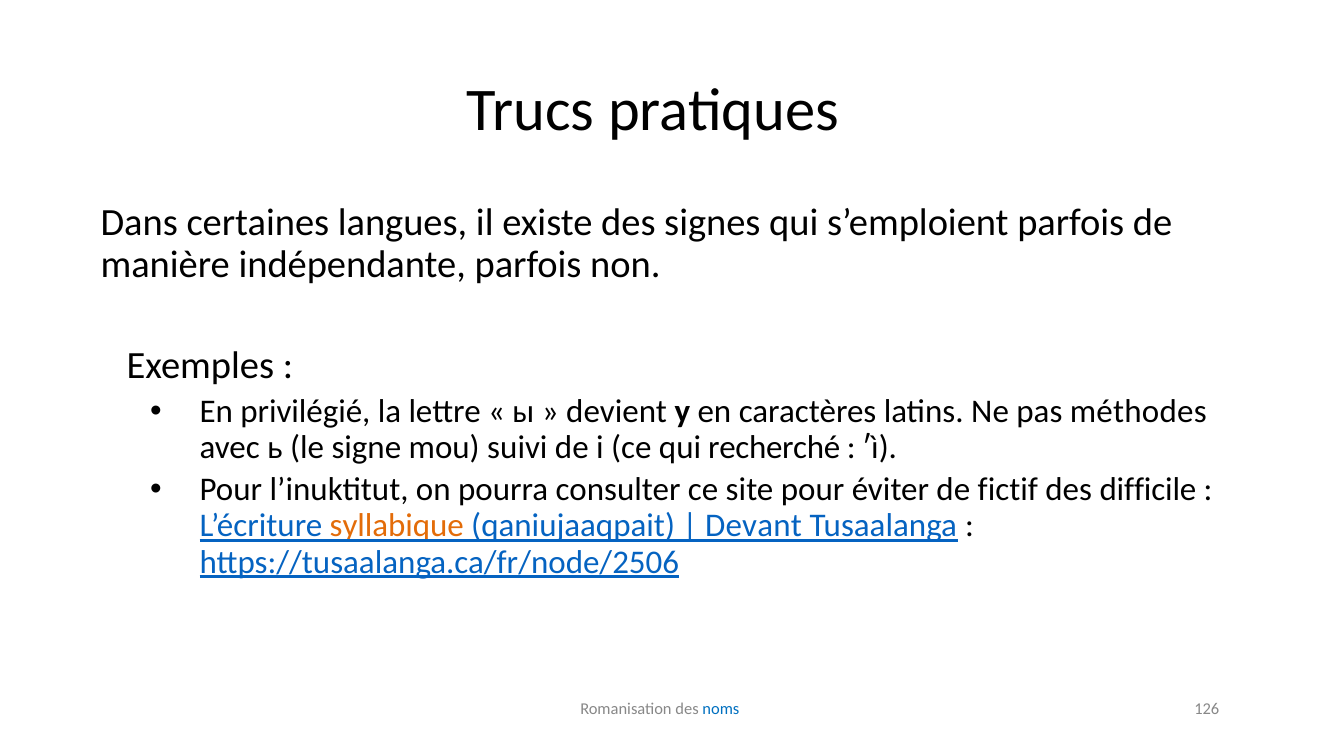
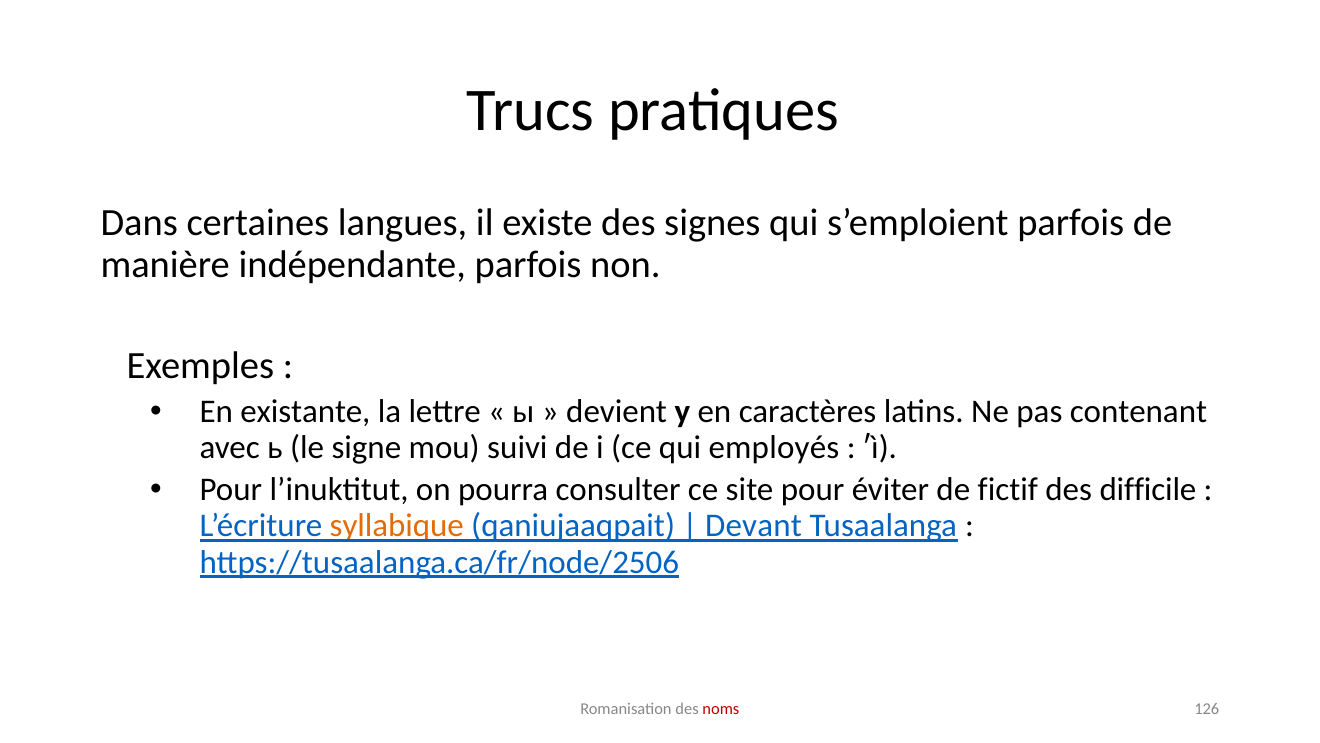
privilégié: privilégié -> existante
méthodes: méthodes -> contenant
recherché: recherché -> employés
noms colour: blue -> red
